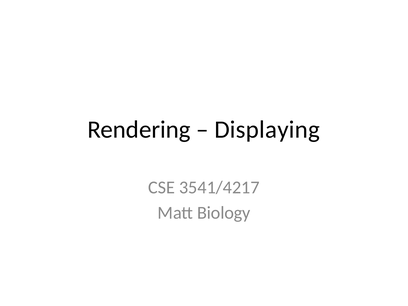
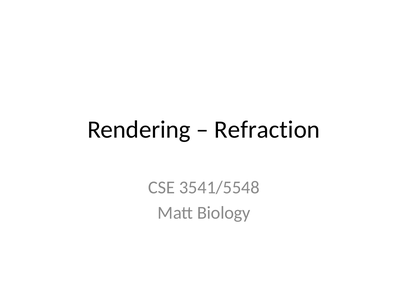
Displaying: Displaying -> Refraction
3541/4217: 3541/4217 -> 3541/5548
